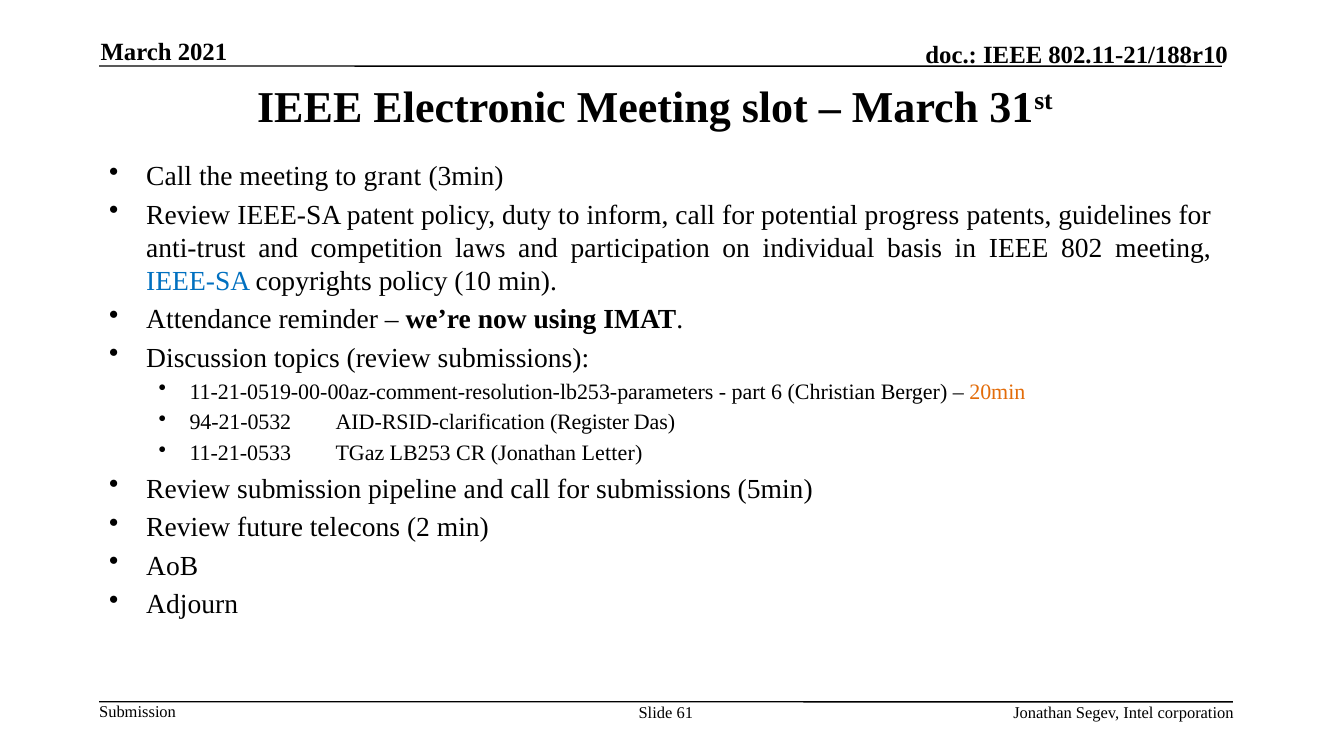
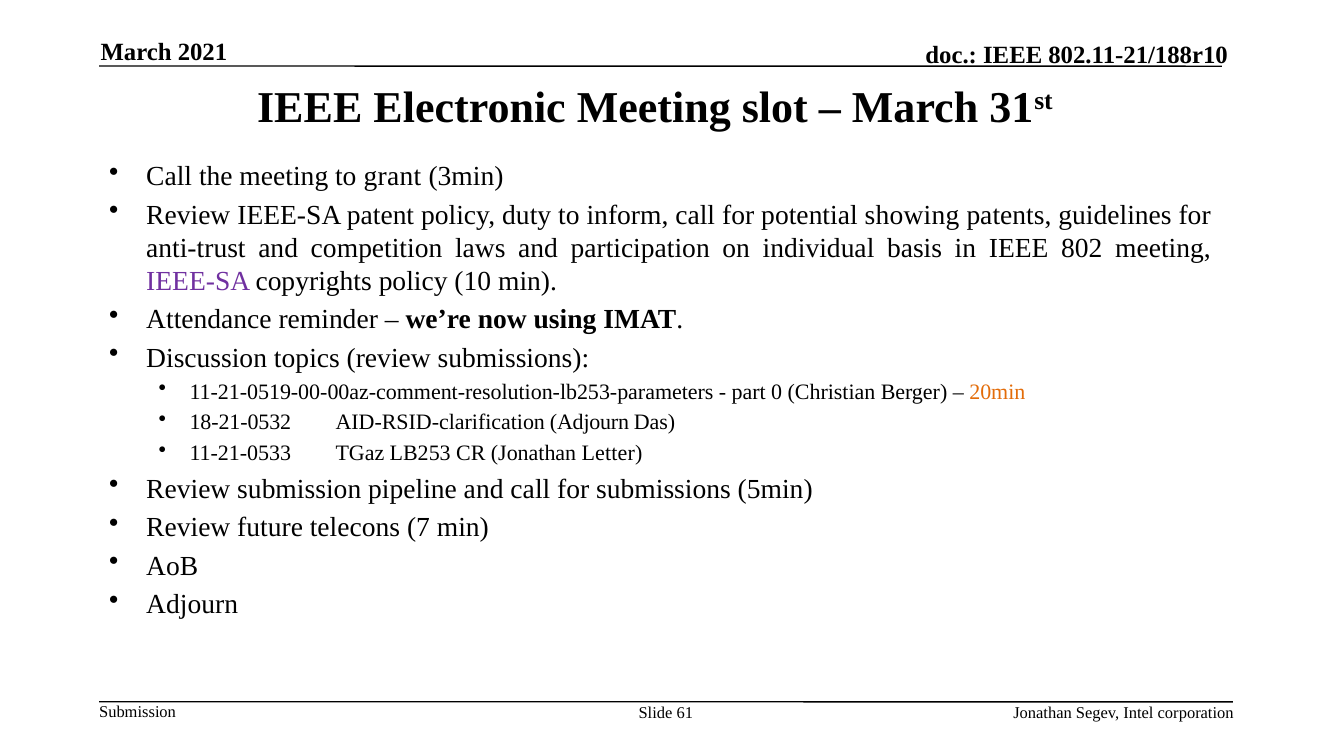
progress: progress -> showing
IEEE-SA at (198, 281) colour: blue -> purple
6: 6 -> 0
94-21-0532: 94-21-0532 -> 18-21-0532
AID-RSID-clarification Register: Register -> Adjourn
2: 2 -> 7
